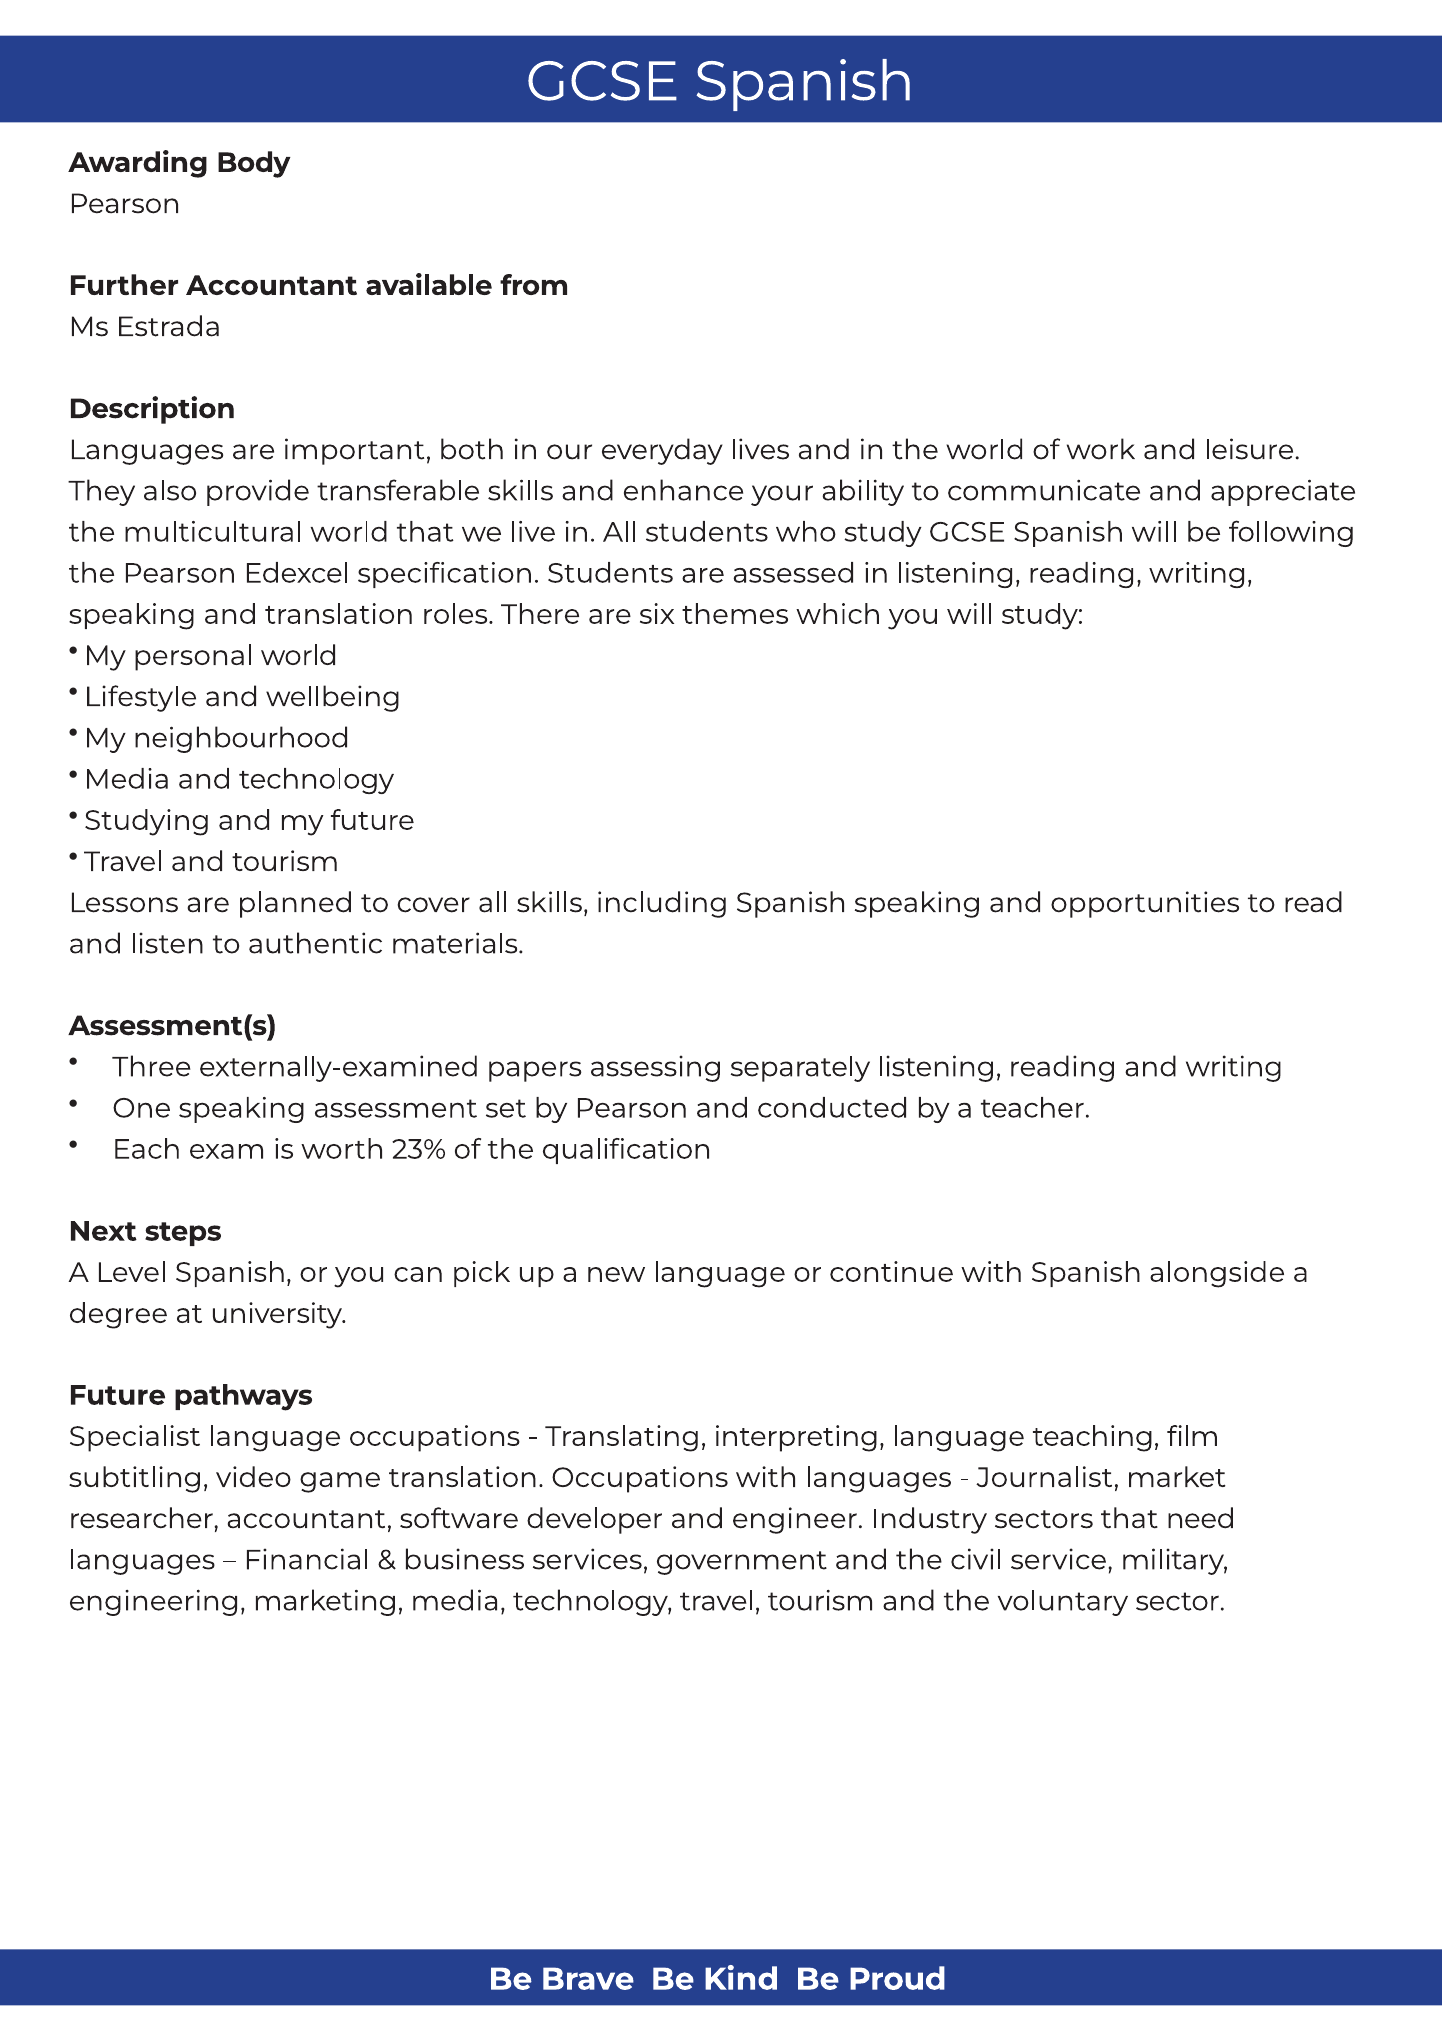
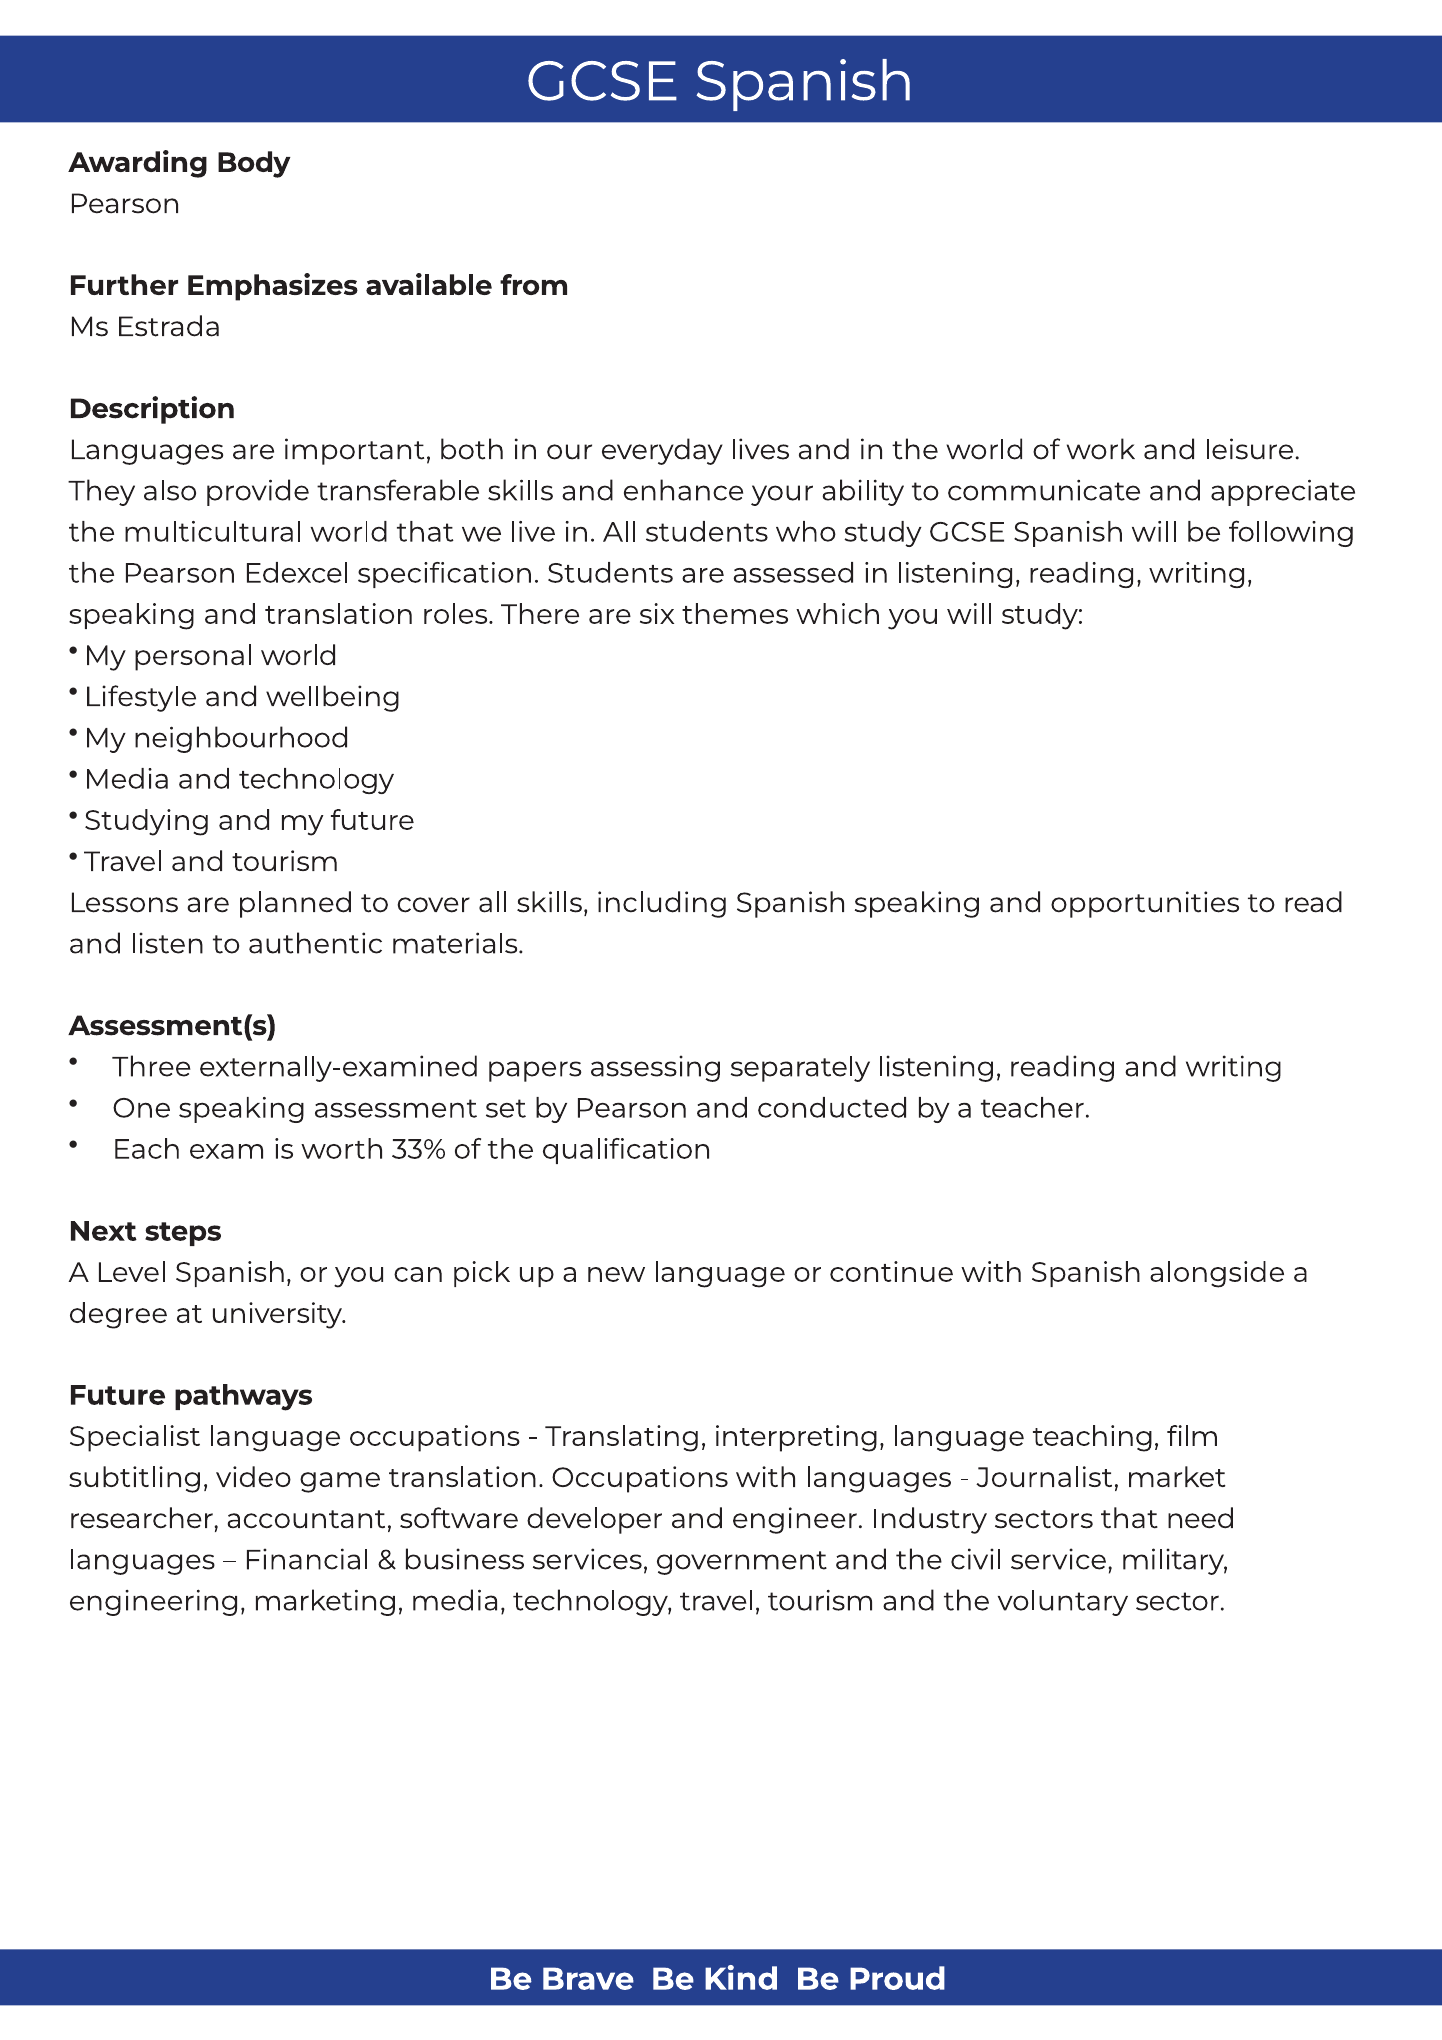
Further Accountant: Accountant -> Emphasizes
23%: 23% -> 33%
